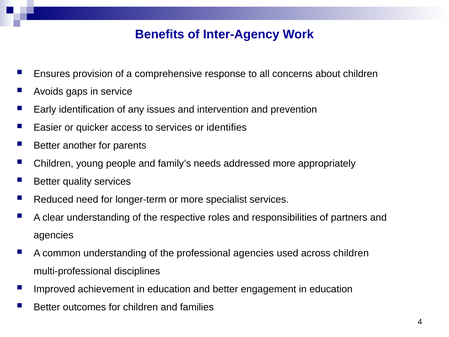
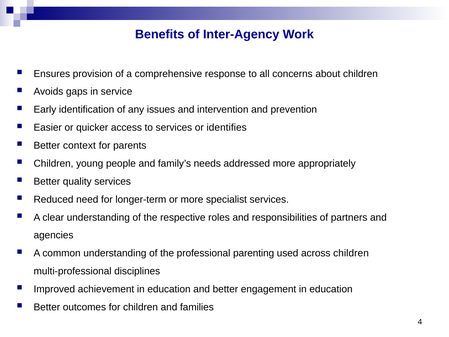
another: another -> context
professional agencies: agencies -> parenting
